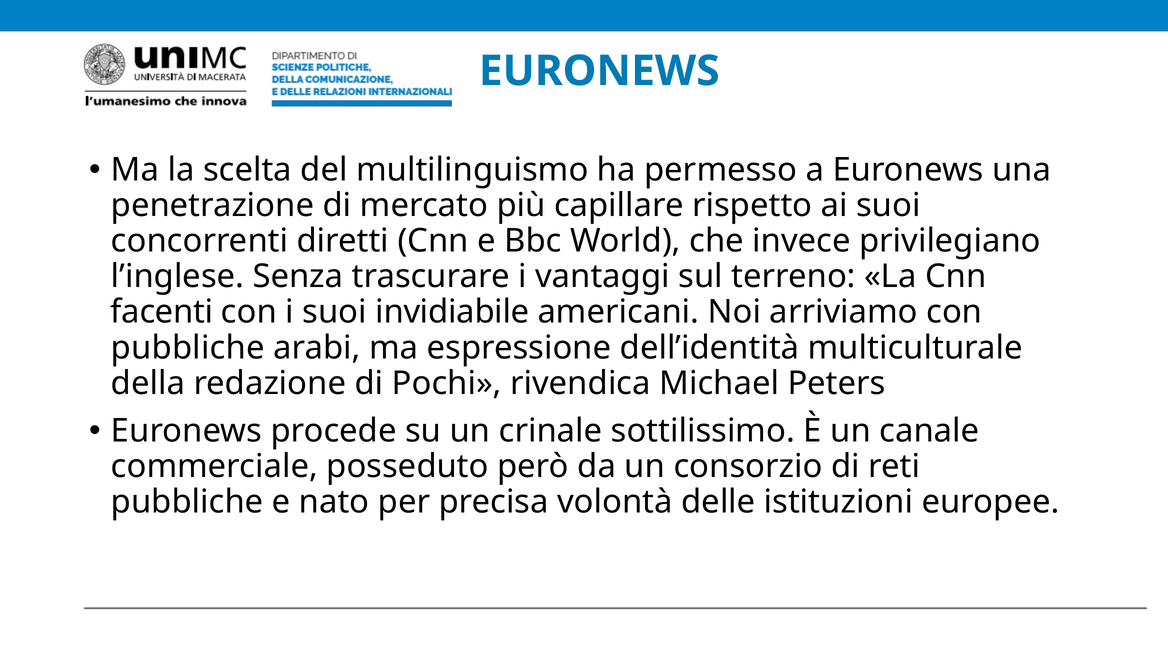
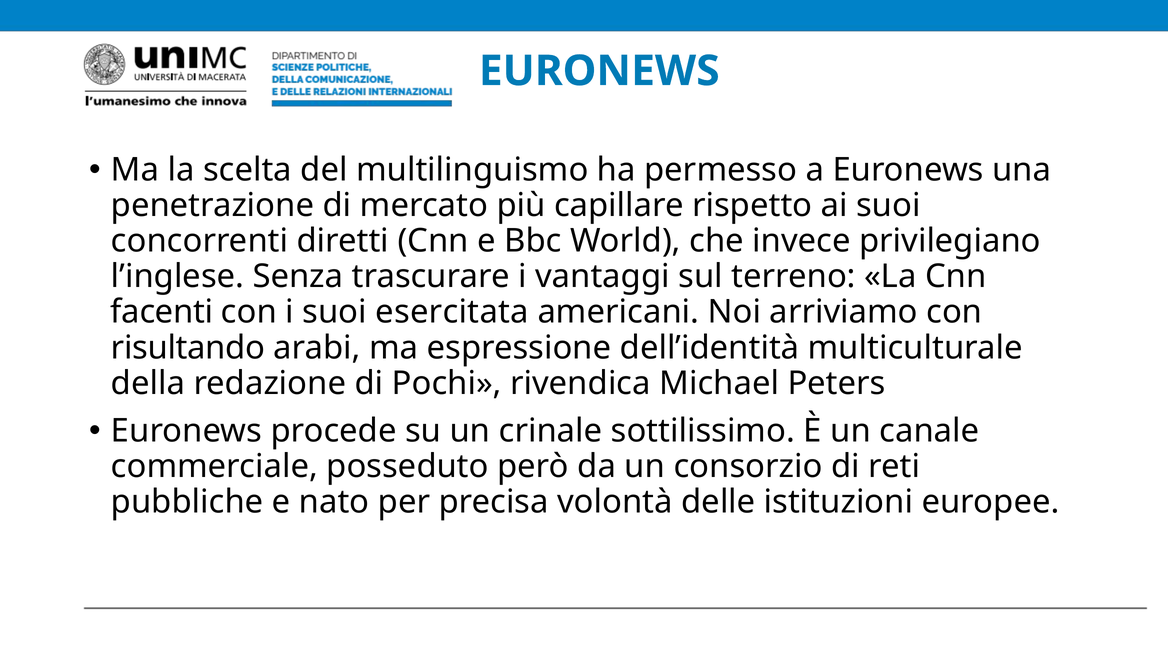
invidiabile: invidiabile -> esercitata
pubbliche at (188, 348): pubbliche -> risultando
